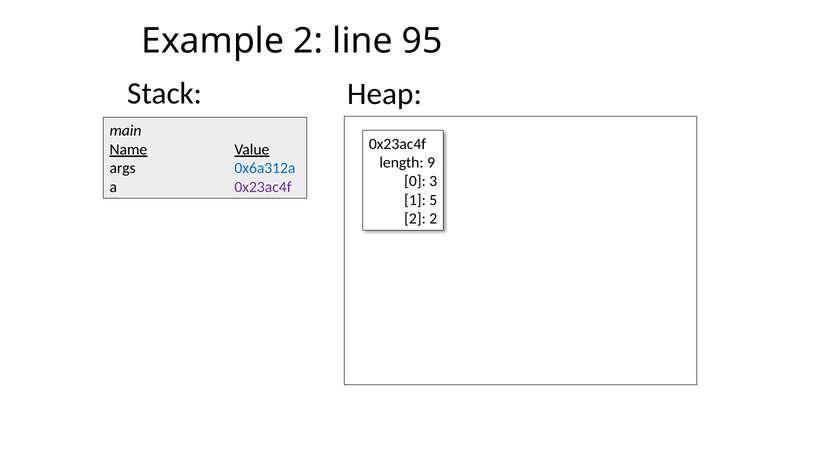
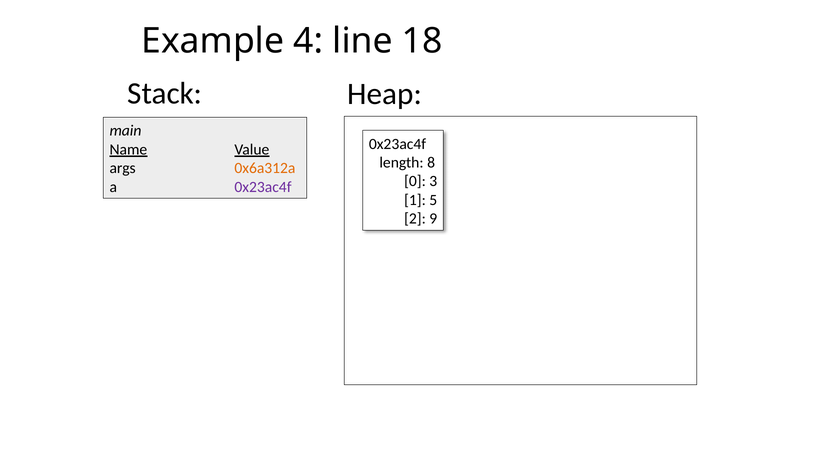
Example 2: 2 -> 4
95: 95 -> 18
9: 9 -> 8
0x6a312a colour: blue -> orange
2 2: 2 -> 9
